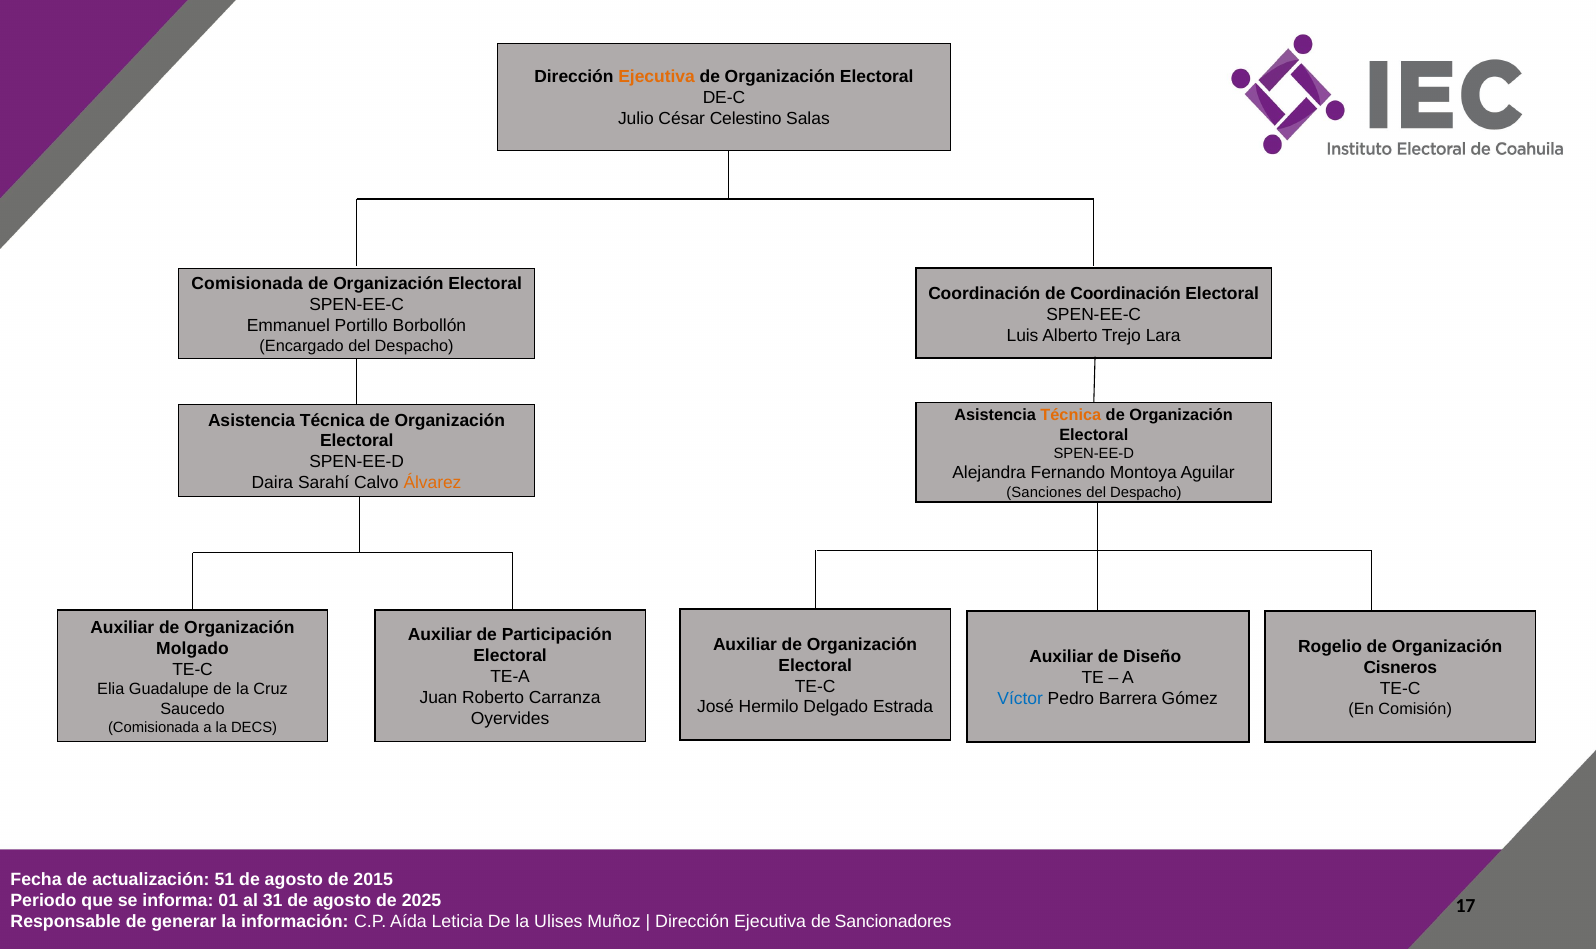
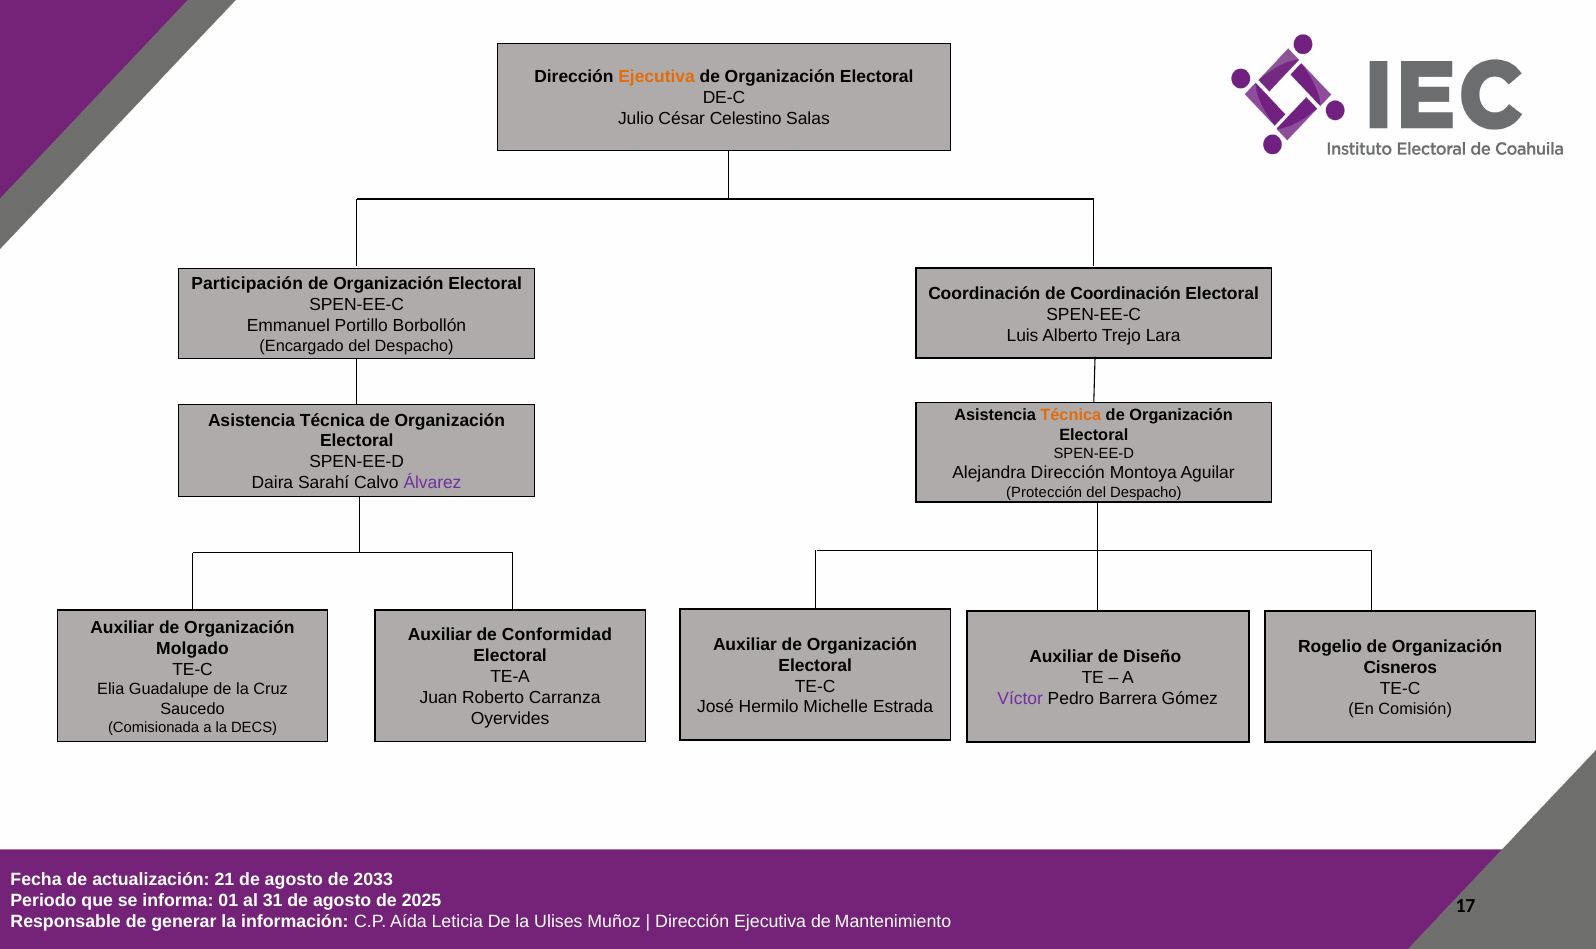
Comisionada at (247, 284): Comisionada -> Participación
Alejandra Fernando: Fernando -> Dirección
Álvarez colour: orange -> purple
Sanciones: Sanciones -> Protección
Participación: Participación -> Conformidad
Víctor colour: blue -> purple
Delgado: Delgado -> Michelle
51: 51 -> 21
2015: 2015 -> 2033
Sancionadores: Sancionadores -> Mantenimiento
